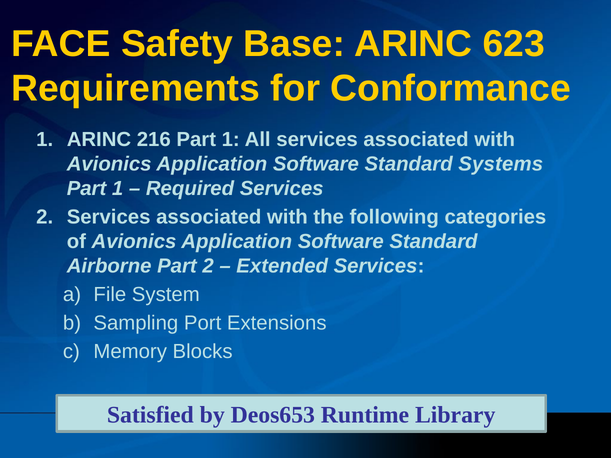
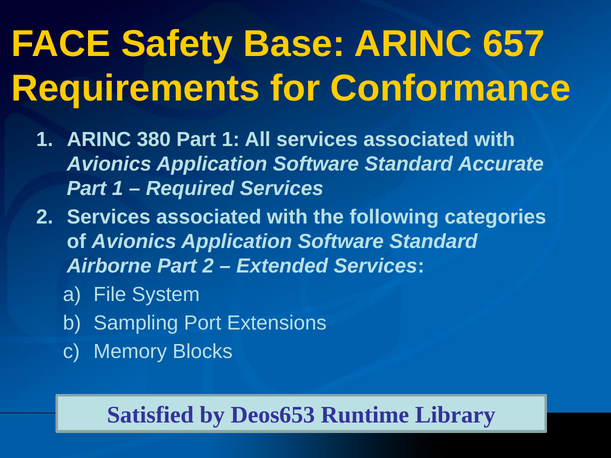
623: 623 -> 657
216: 216 -> 380
Systems: Systems -> Accurate
